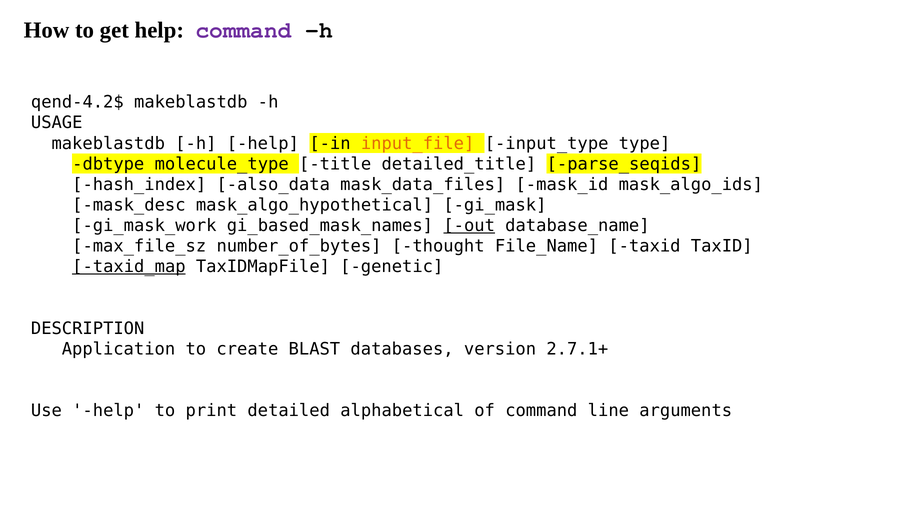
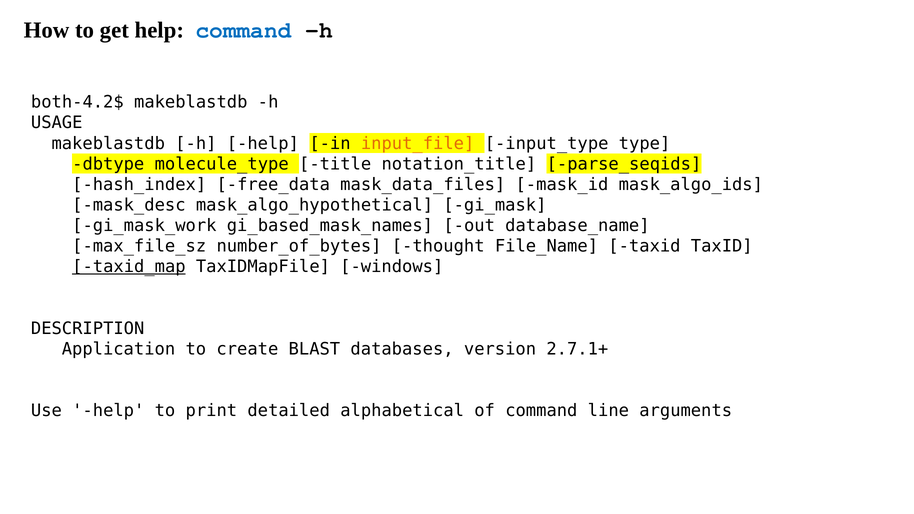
command at (244, 30) colour: purple -> blue
qend-4.2$: qend-4.2$ -> both-4.2$
detailed_title: detailed_title -> notation_title
also_data: also_data -> free_data
out underline: present -> none
genetic: genetic -> windows
